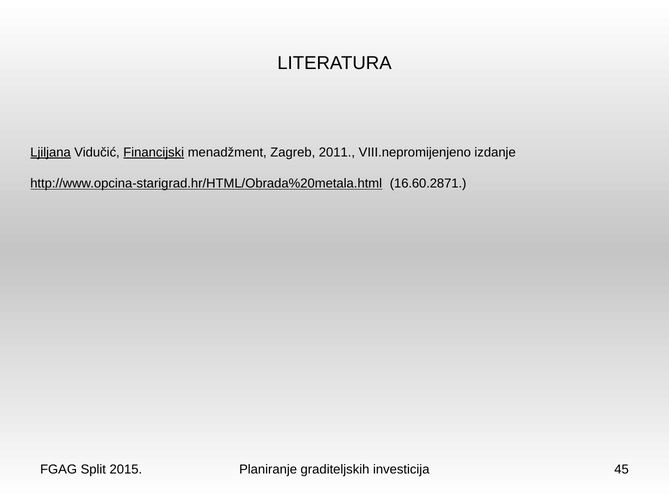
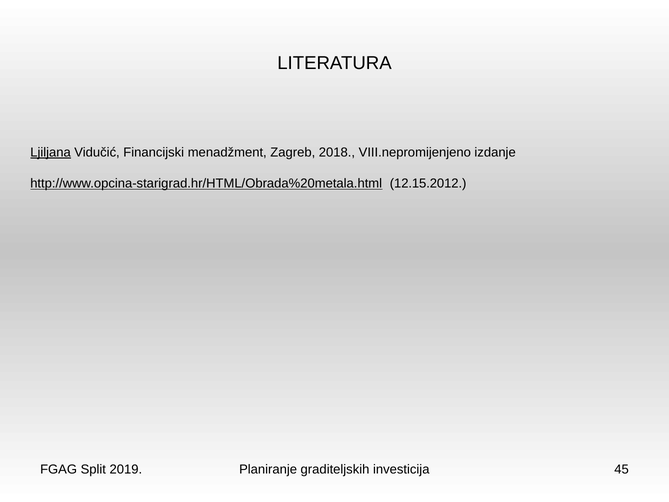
Financijski underline: present -> none
2011: 2011 -> 2018
16.60.2871: 16.60.2871 -> 12.15.2012
2015: 2015 -> 2019
